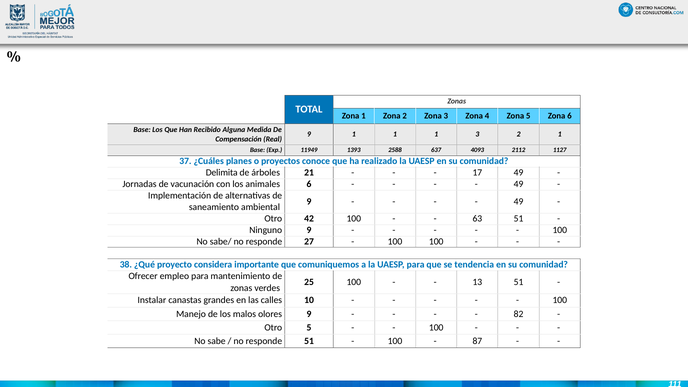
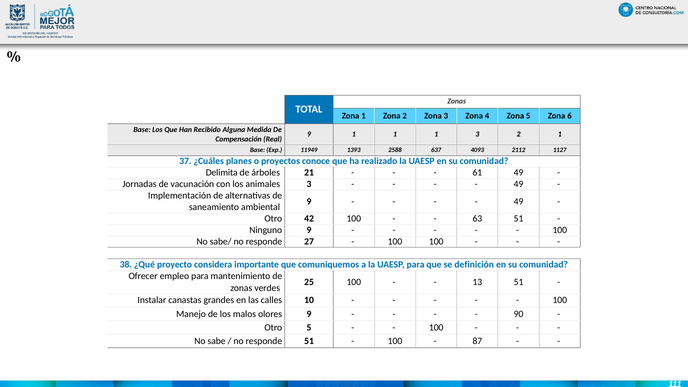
17: 17 -> 61
animales 6: 6 -> 3
tendencia: tendencia -> definición
82: 82 -> 90
